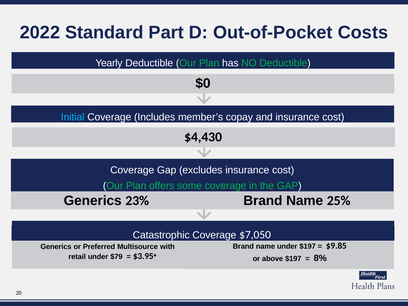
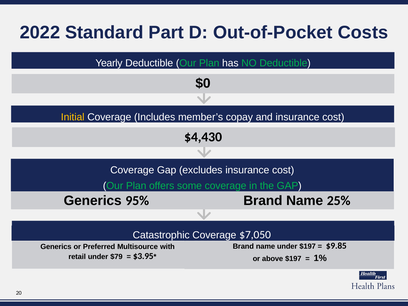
Initial colour: light blue -> yellow
23%: 23% -> 95%
8%: 8% -> 1%
